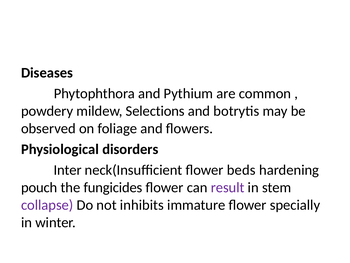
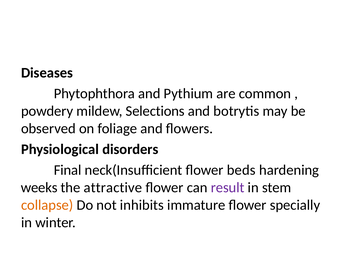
Inter: Inter -> Final
pouch: pouch -> weeks
fungicides: fungicides -> attractive
collapse colour: purple -> orange
